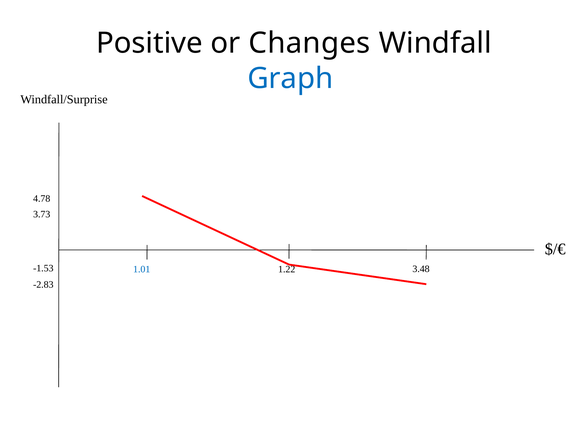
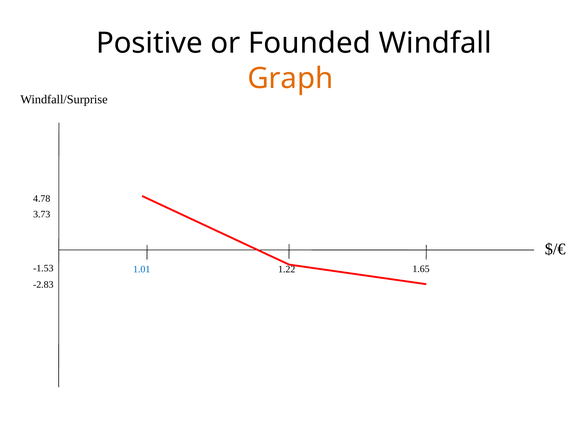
Changes: Changes -> Founded
Graph colour: blue -> orange
3.48: 3.48 -> 1.65
